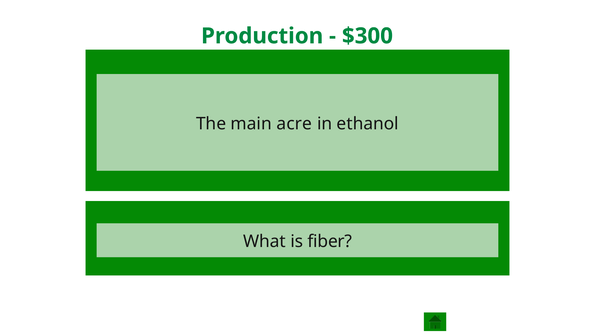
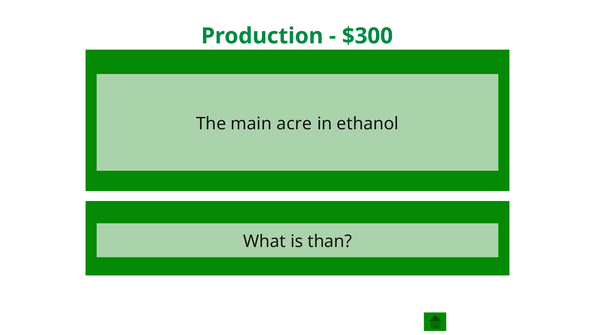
fiber: fiber -> than
